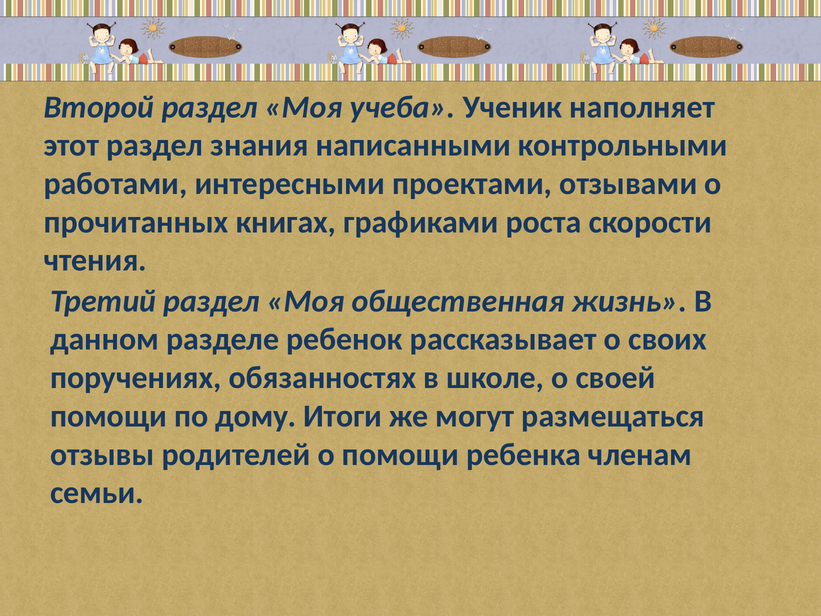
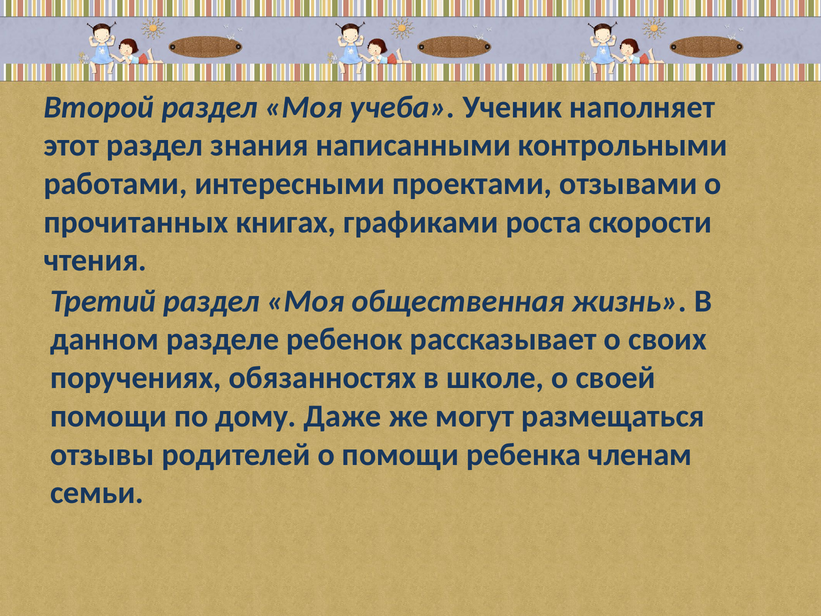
Итоги: Итоги -> Даже
